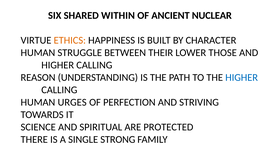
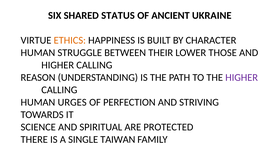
WITHIN: WITHIN -> STATUS
NUCLEAR: NUCLEAR -> UKRAINE
HIGHER at (242, 78) colour: blue -> purple
STRONG: STRONG -> TAIWAN
